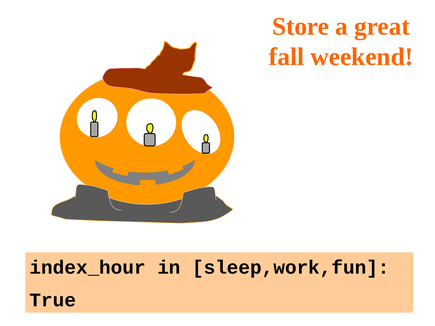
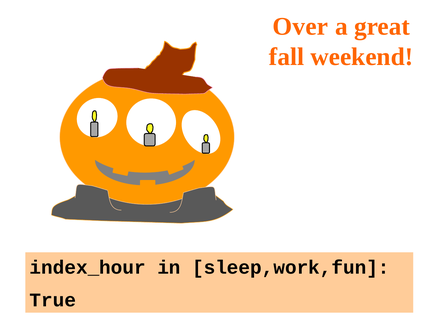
Store: Store -> Over
